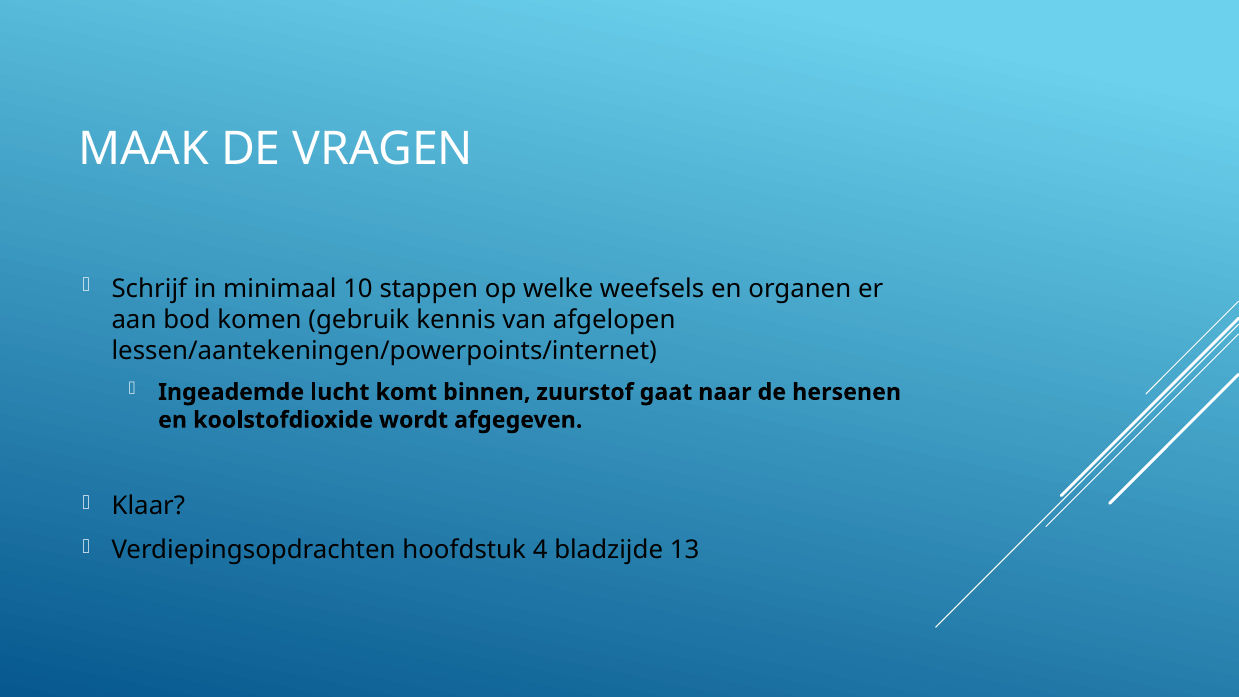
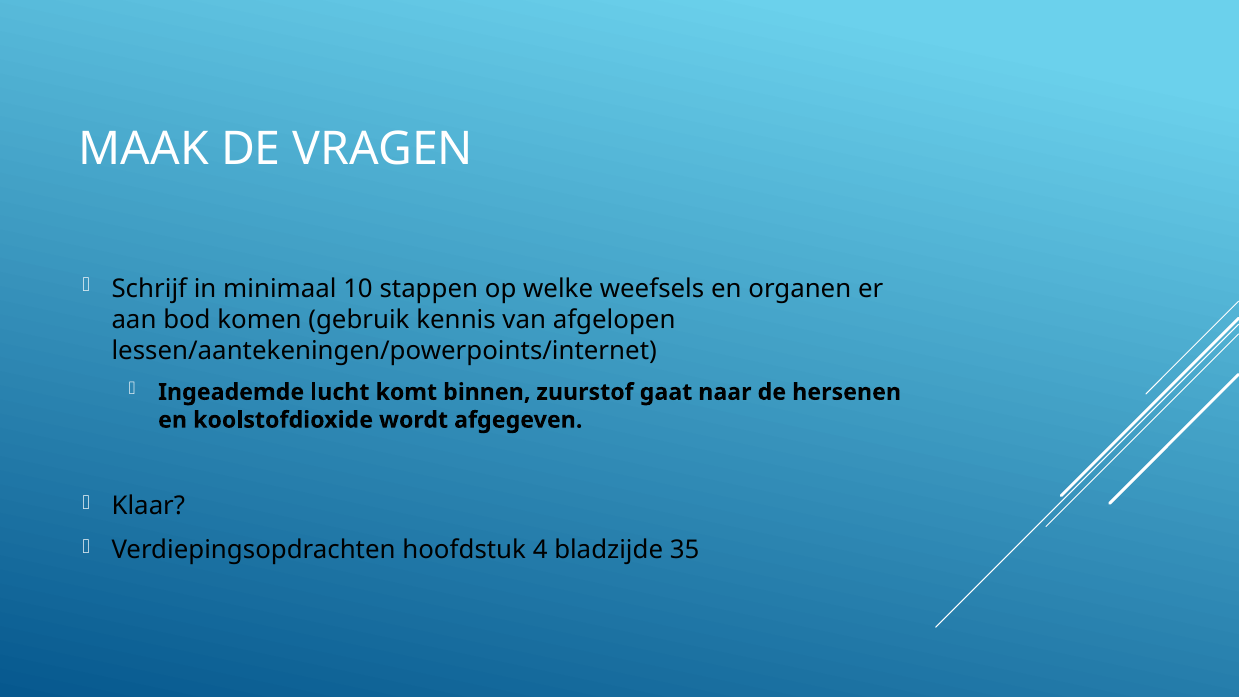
13: 13 -> 35
